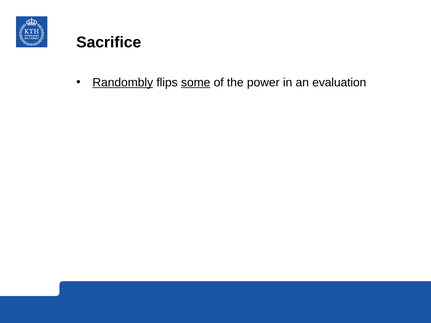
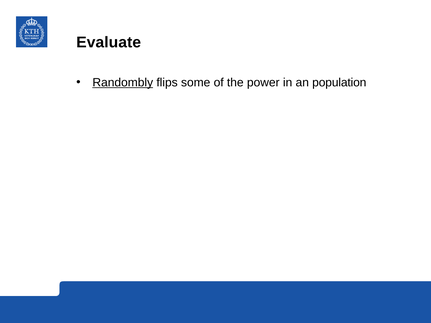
Sacrifice: Sacrifice -> Evaluate
some underline: present -> none
evaluation: evaluation -> population
